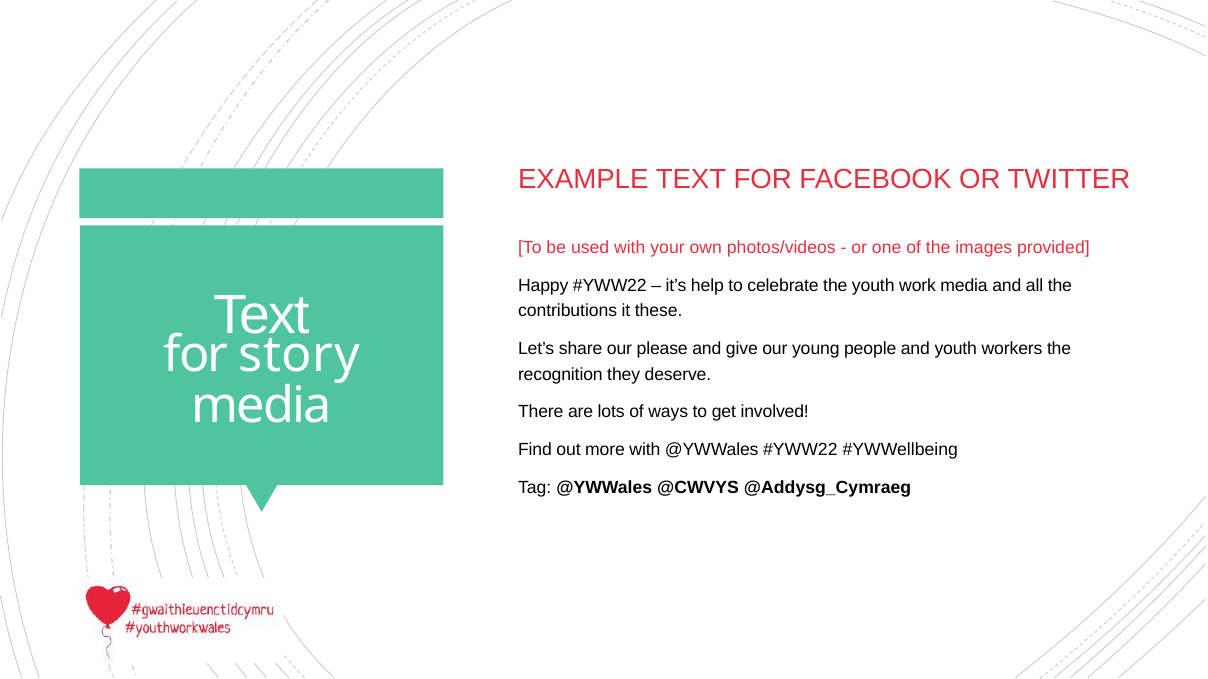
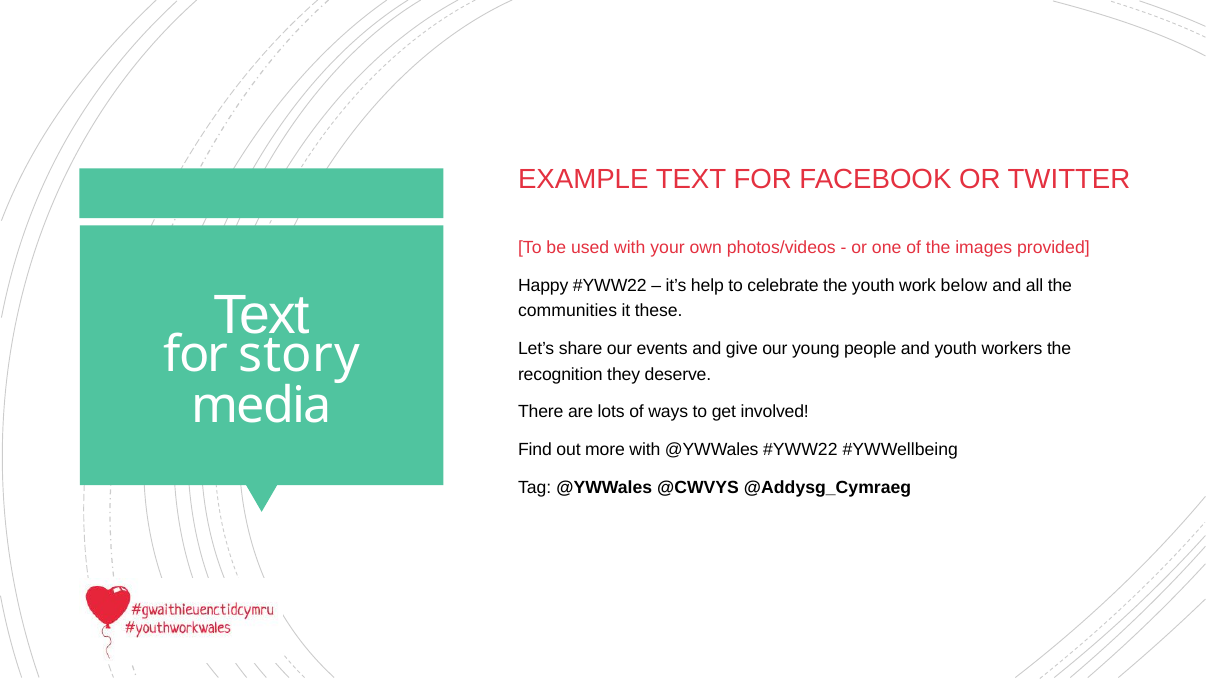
work media: media -> below
contributions: contributions -> communities
please: please -> events
